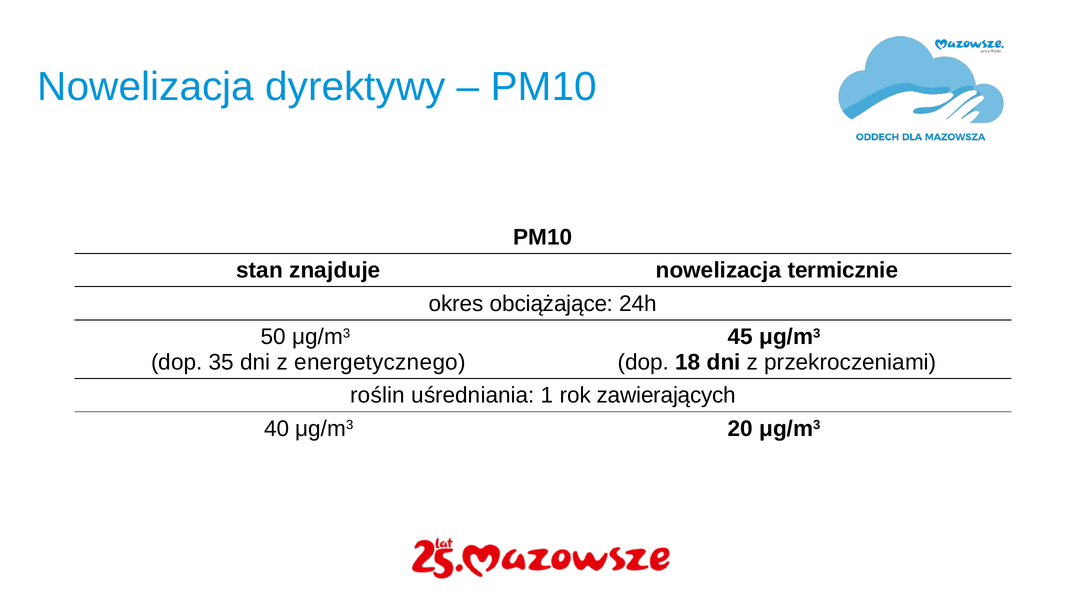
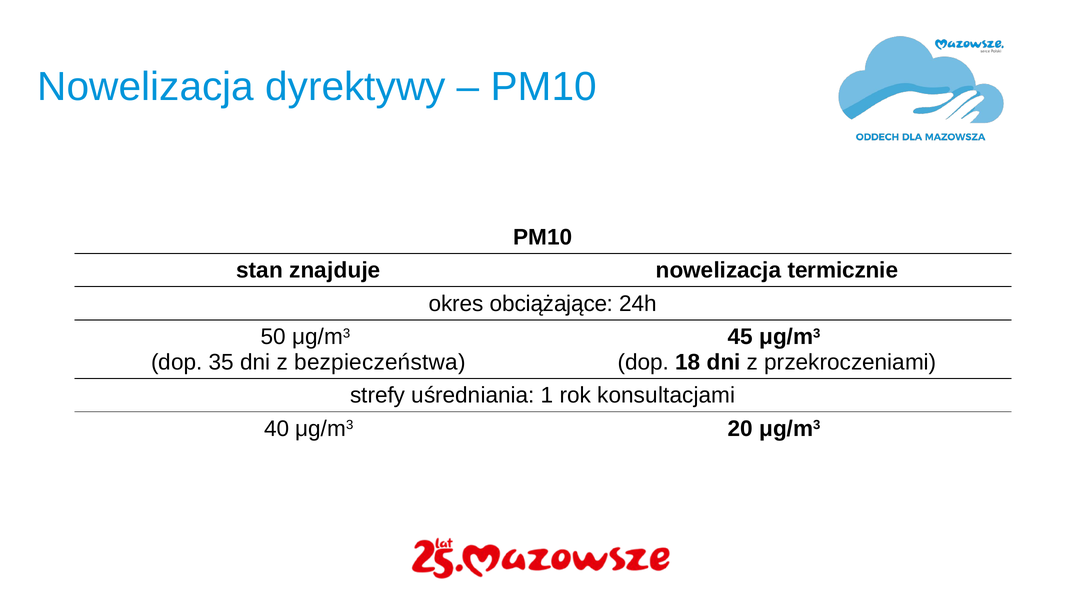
energetycznego: energetycznego -> bezpieczeństwa
roślin: roślin -> strefy
zawierających: zawierających -> konsultacjami
